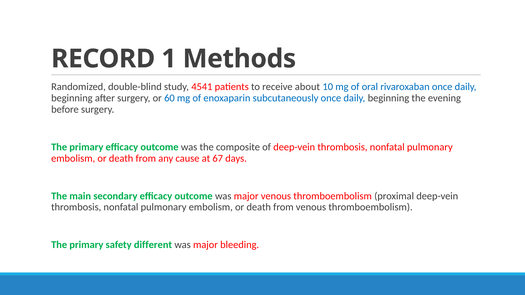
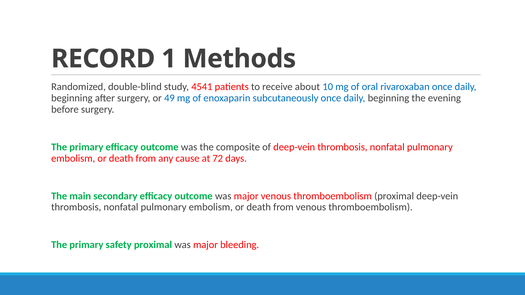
60: 60 -> 49
67: 67 -> 72
safety different: different -> proximal
